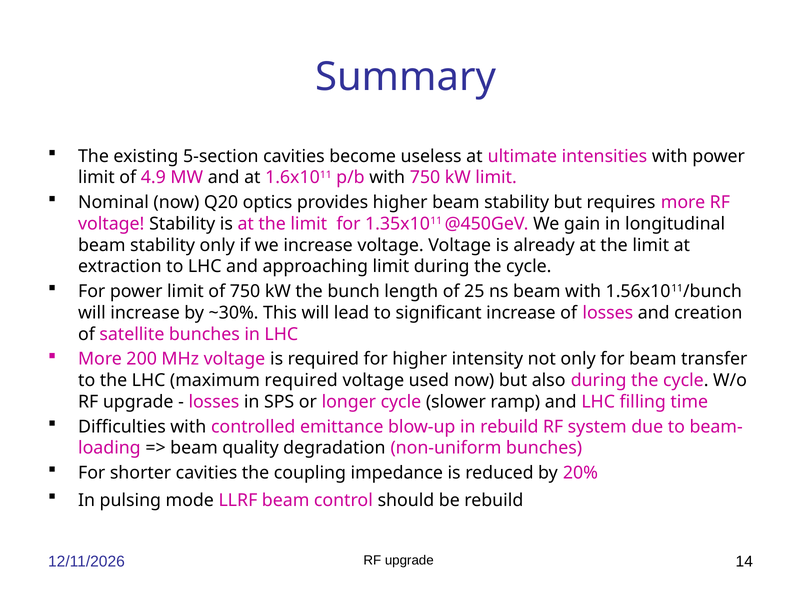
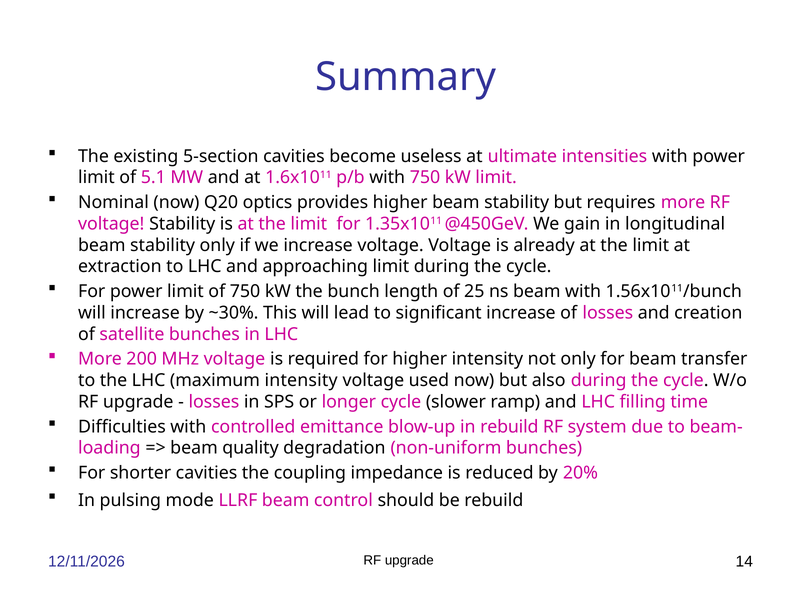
4.9: 4.9 -> 5.1
maximum required: required -> intensity
